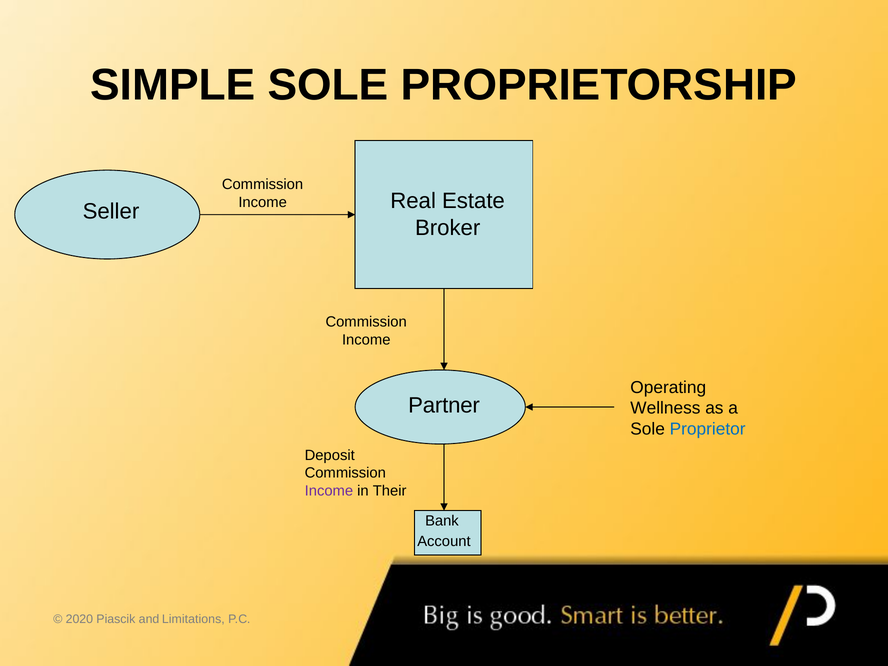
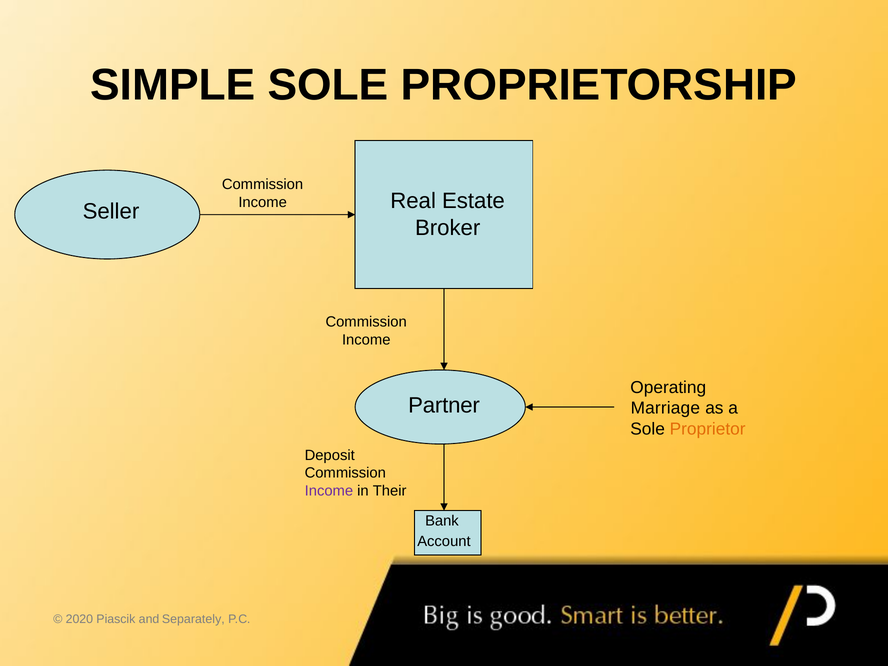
Wellness: Wellness -> Marriage
Proprietor colour: blue -> orange
Limitations: Limitations -> Separately
